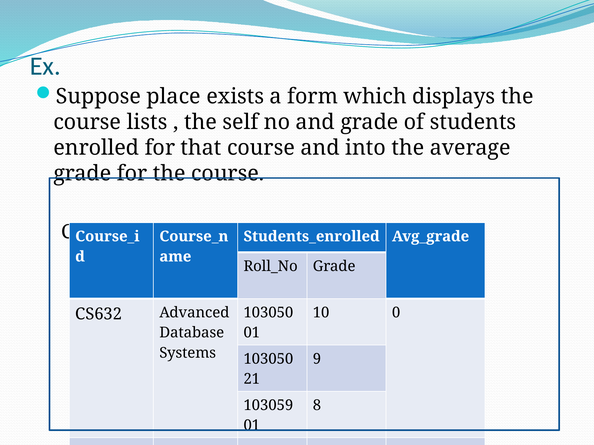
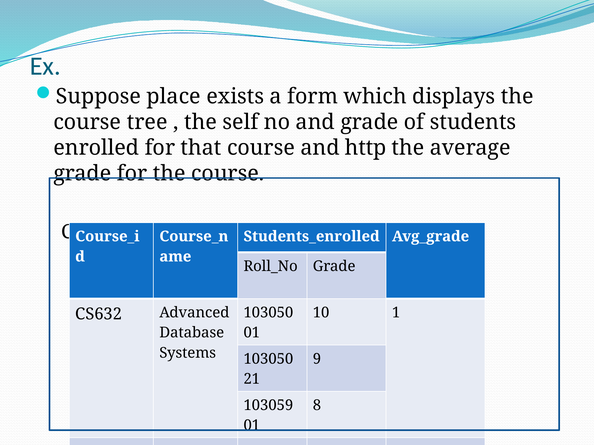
lists: lists -> tree
into: into -> http
0: 0 -> 1
